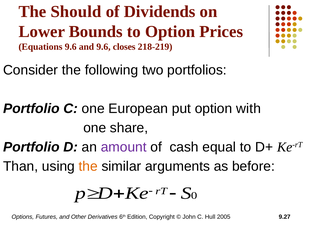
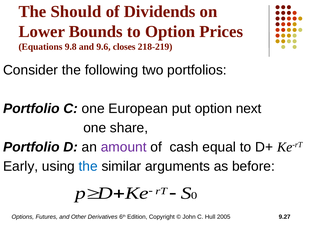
Equations 9.6: 9.6 -> 9.8
with: with -> next
Than: Than -> Early
the at (88, 166) colour: orange -> blue
